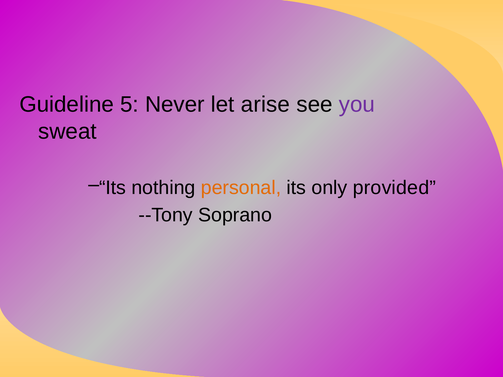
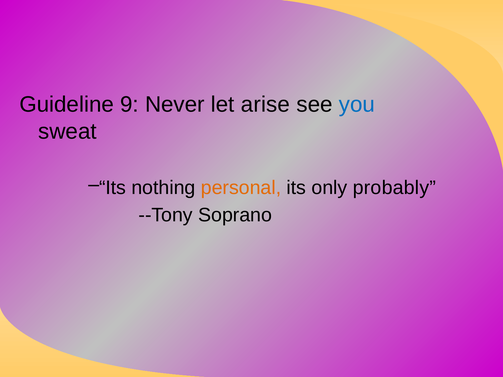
5: 5 -> 9
you colour: purple -> blue
provided: provided -> probably
